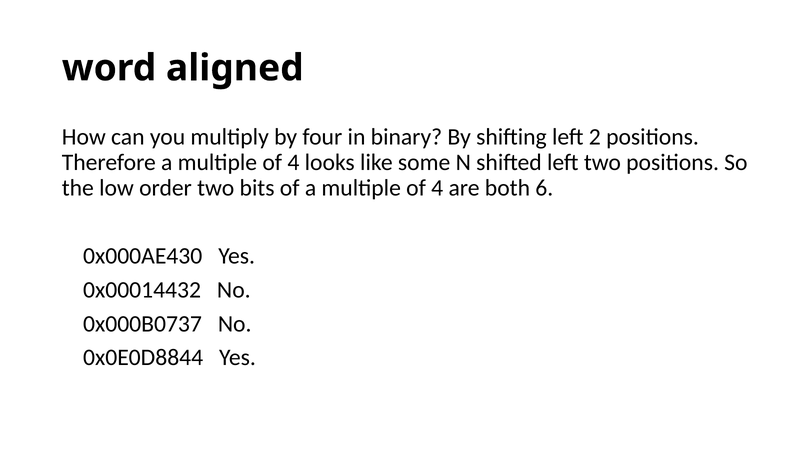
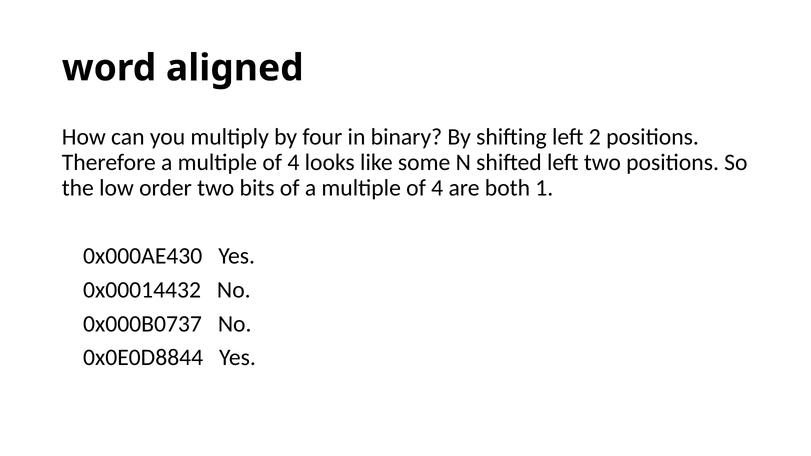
6: 6 -> 1
